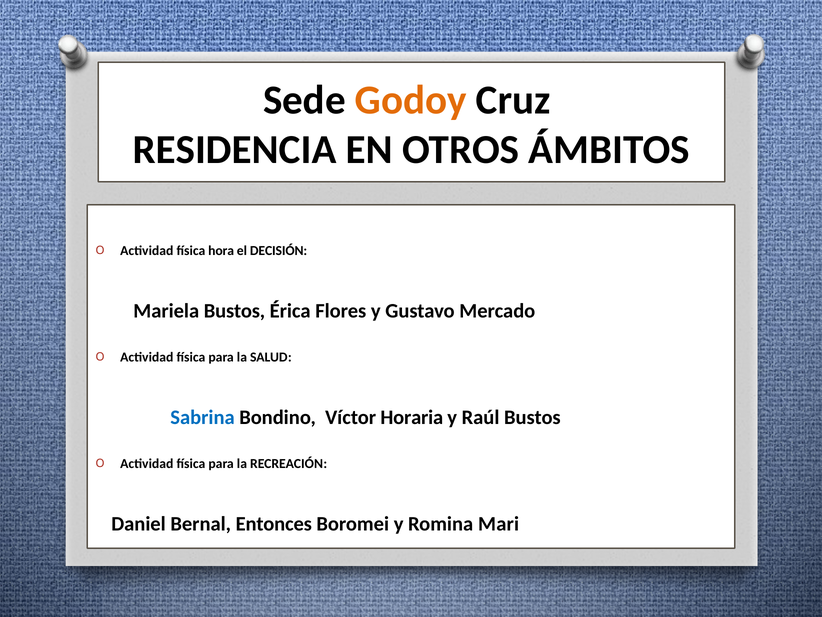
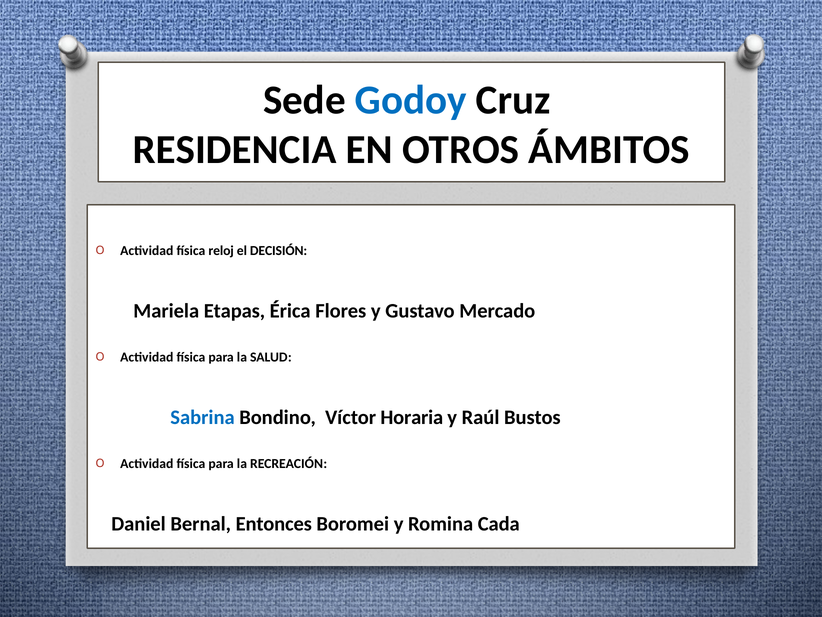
Godoy colour: orange -> blue
hora: hora -> reloj
Mariela Bustos: Bustos -> Etapas
Mari: Mari -> Cada
